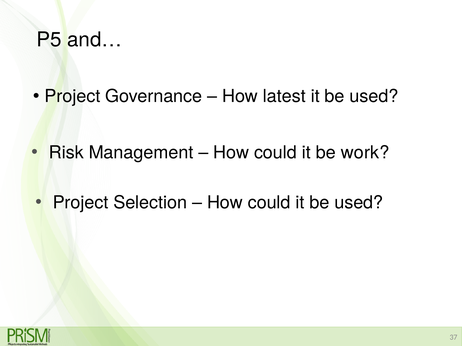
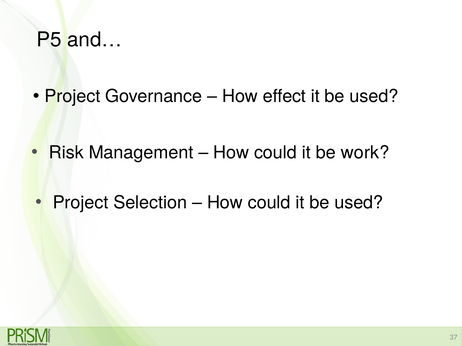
latest: latest -> effect
